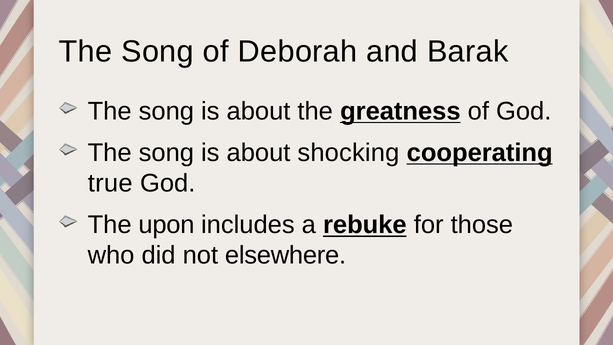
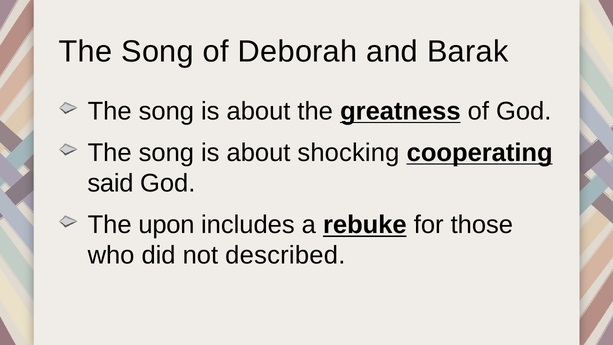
true: true -> said
elsewhere: elsewhere -> described
